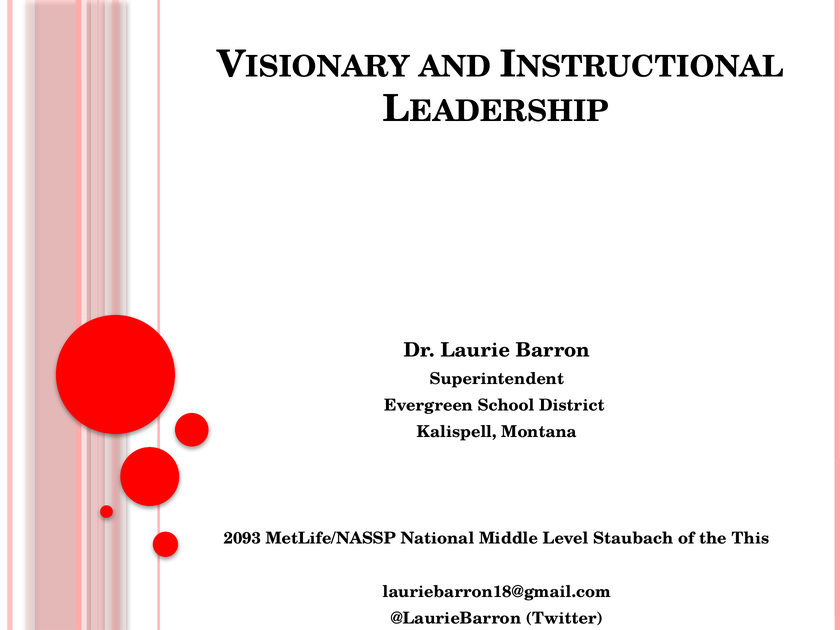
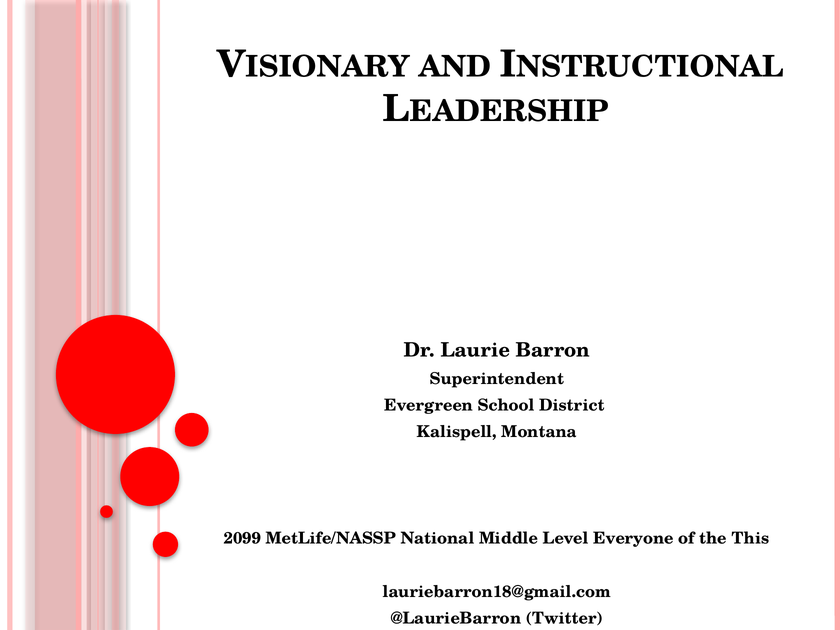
2093: 2093 -> 2099
Staubach: Staubach -> Everyone
